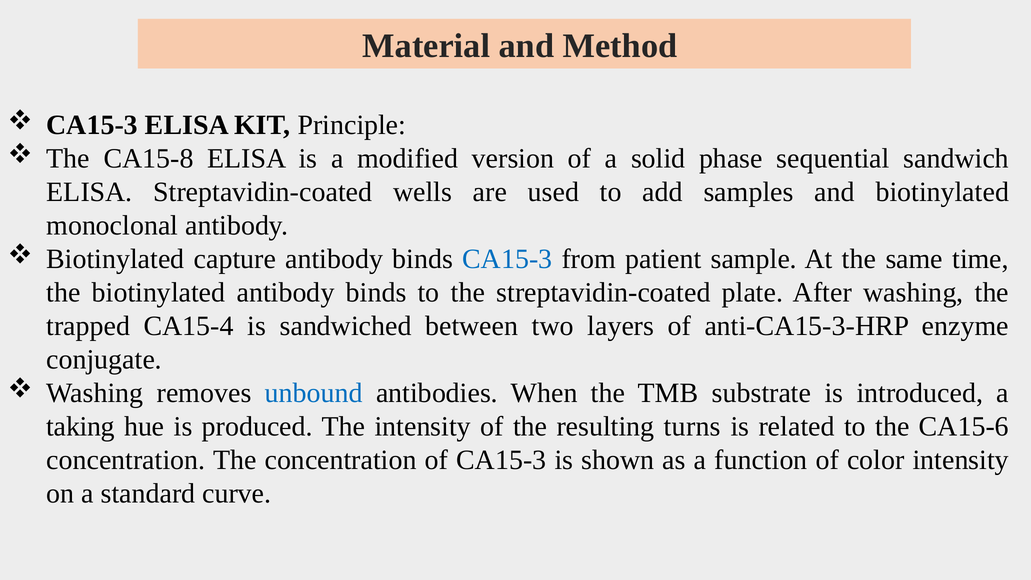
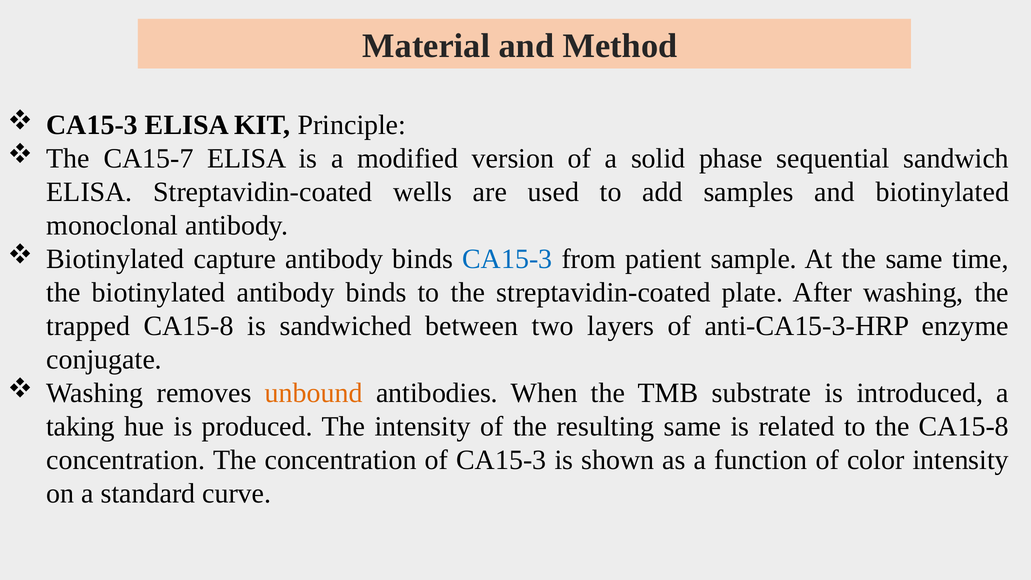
CA15-8: CA15-8 -> CA15-7
trapped CA15-4: CA15-4 -> CA15-8
unbound colour: blue -> orange
resulting turns: turns -> same
the CA15-6: CA15-6 -> CA15-8
